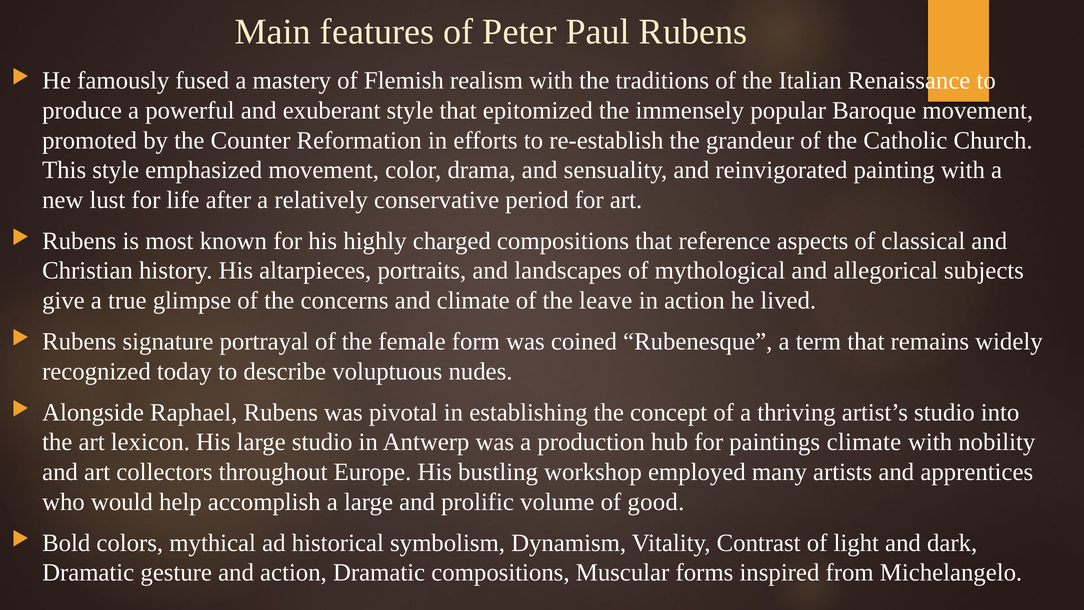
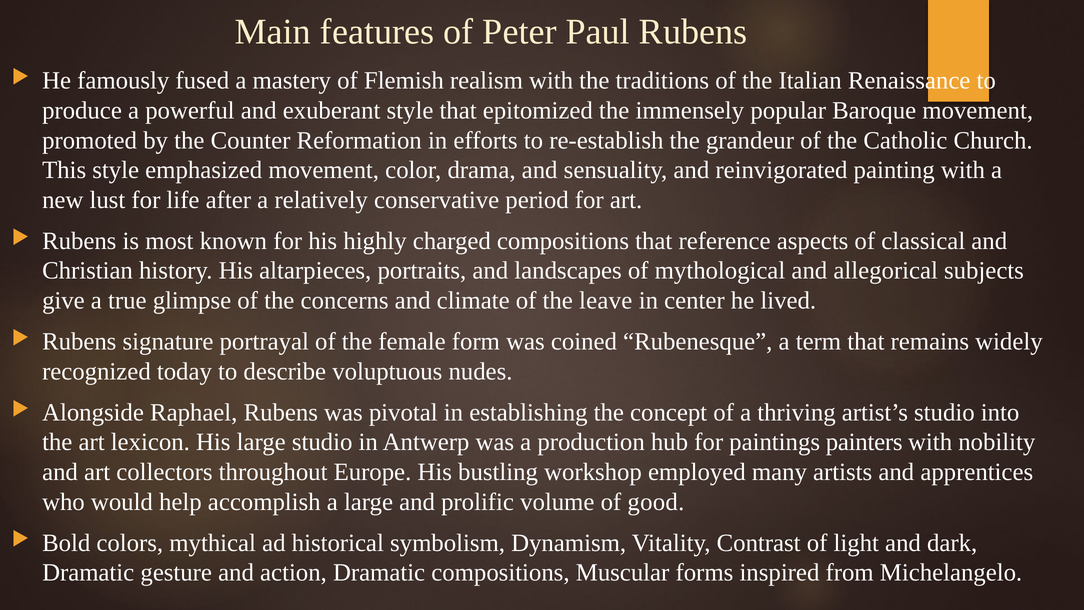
in action: action -> center
paintings climate: climate -> painters
